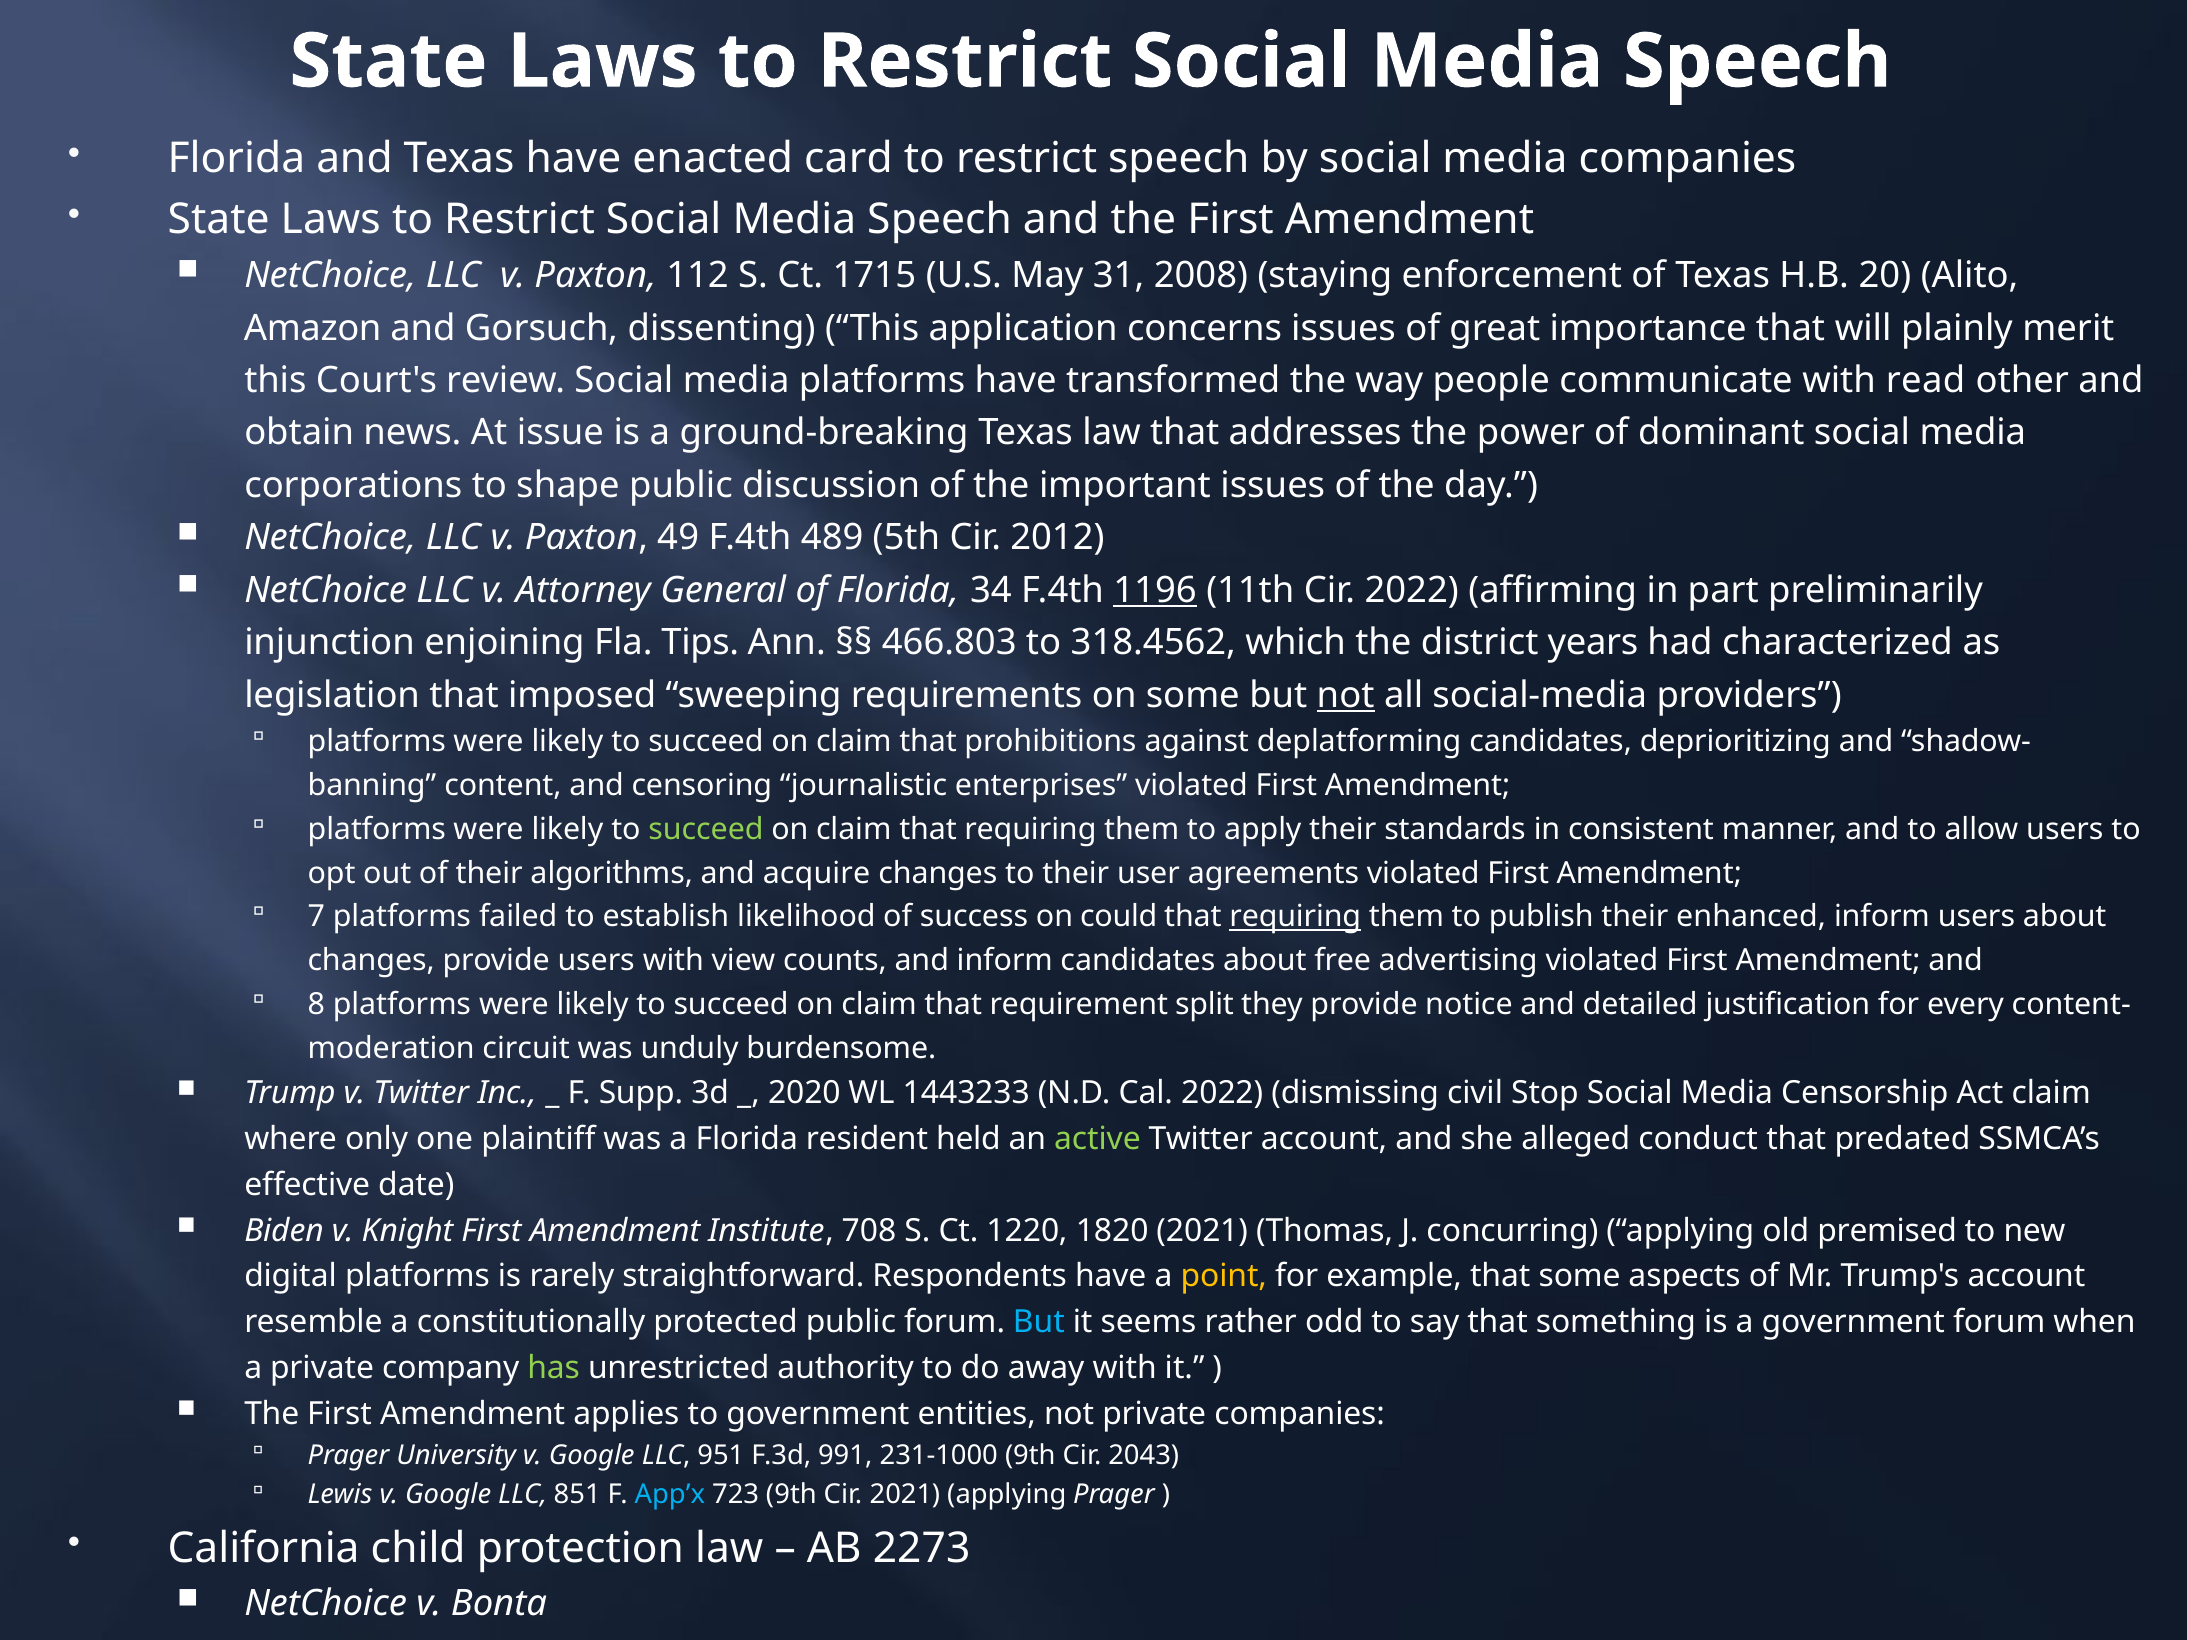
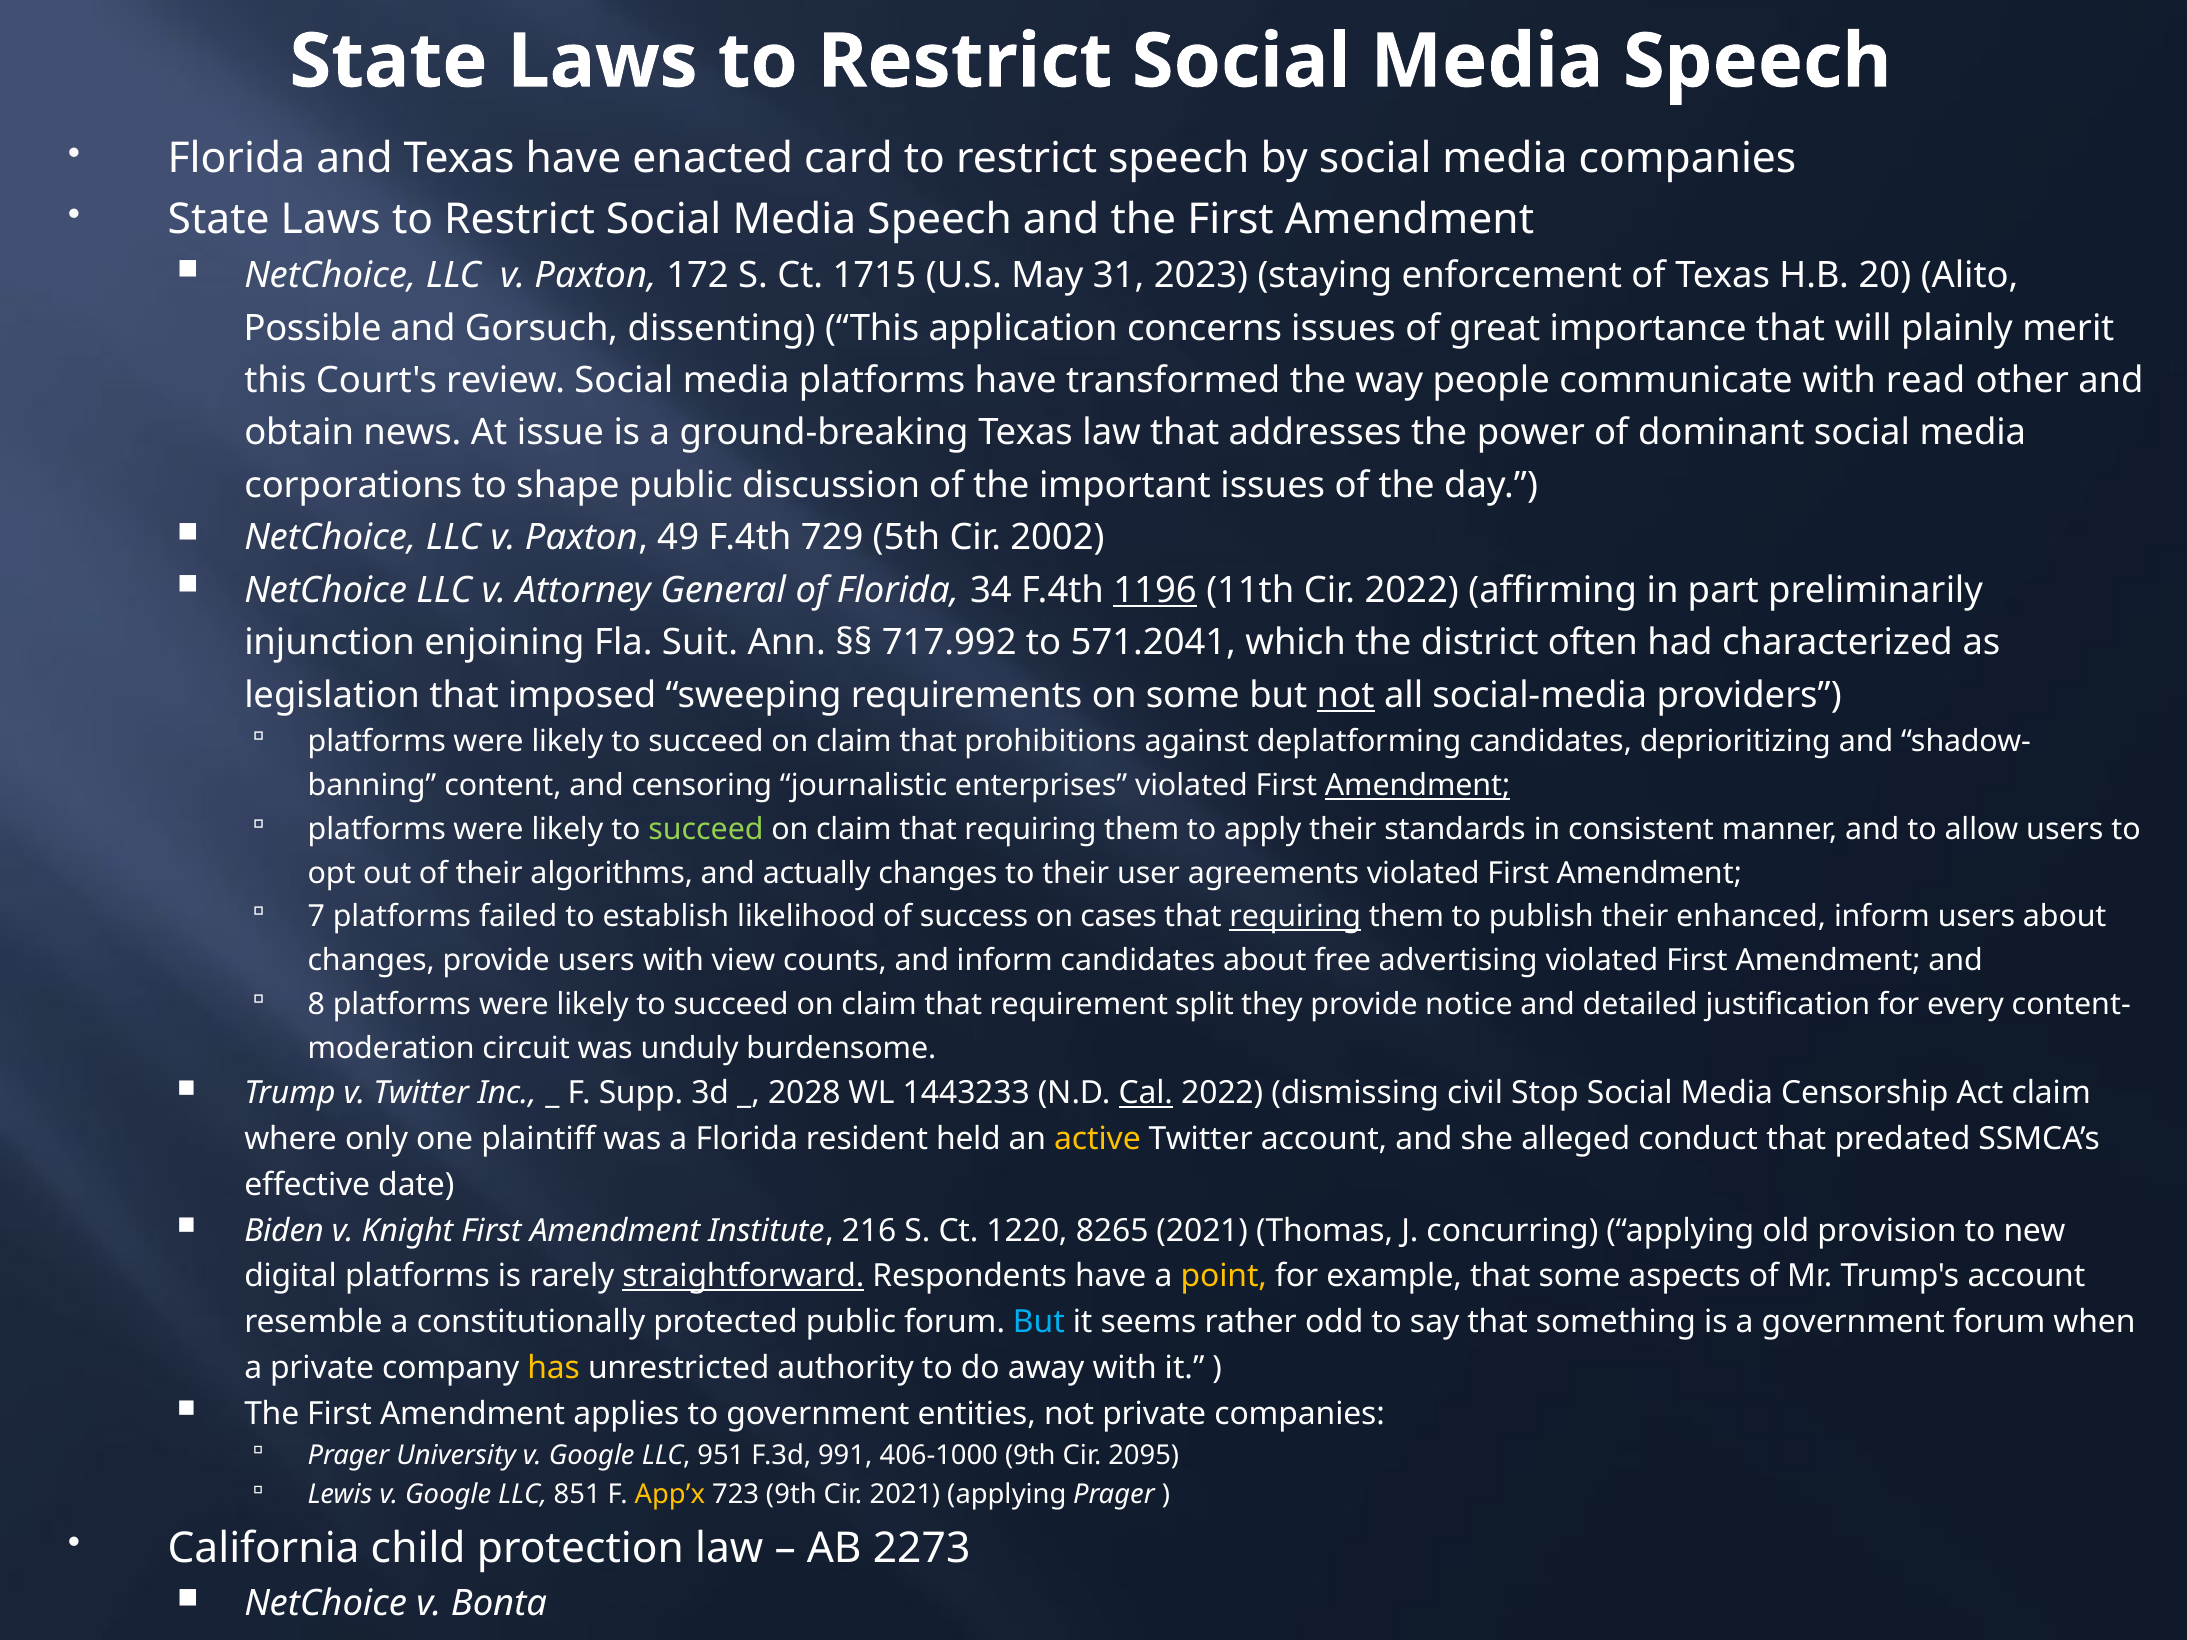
112: 112 -> 172
2008: 2008 -> 2023
Amazon: Amazon -> Possible
489: 489 -> 729
2012: 2012 -> 2002
Tips: Tips -> Suit
466.803: 466.803 -> 717.992
318.4562: 318.4562 -> 571.2041
years: years -> often
Amendment at (1418, 786) underline: none -> present
acquire: acquire -> actually
could: could -> cases
2020: 2020 -> 2028
Cal underline: none -> present
active colour: light green -> yellow
708: 708 -> 216
1820: 1820 -> 8265
premised: premised -> provision
straightforward underline: none -> present
has colour: light green -> yellow
231-1000: 231-1000 -> 406-1000
2043: 2043 -> 2095
App’x colour: light blue -> yellow
